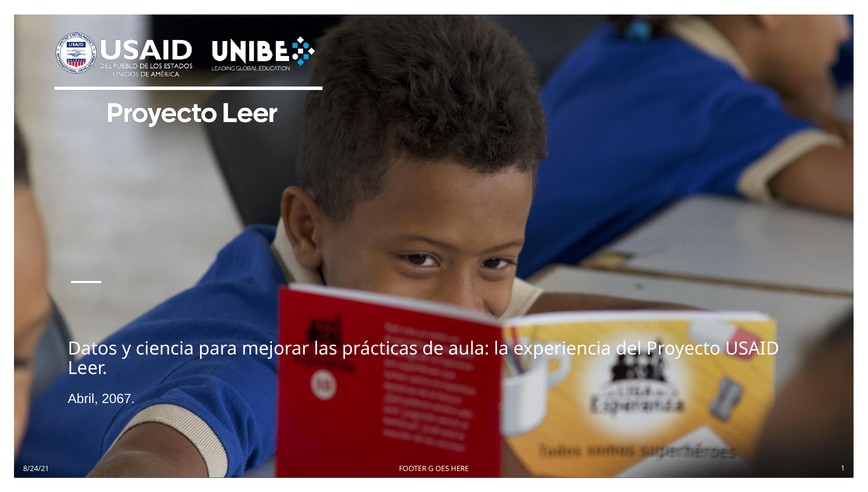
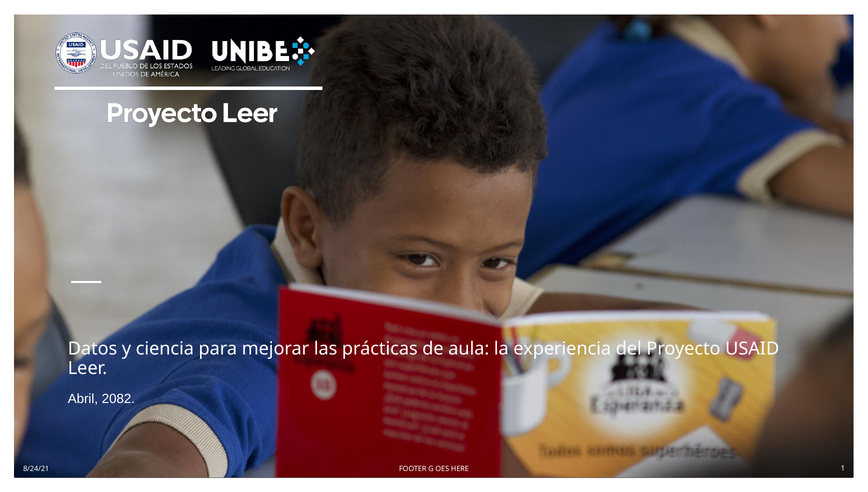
2067: 2067 -> 2082
